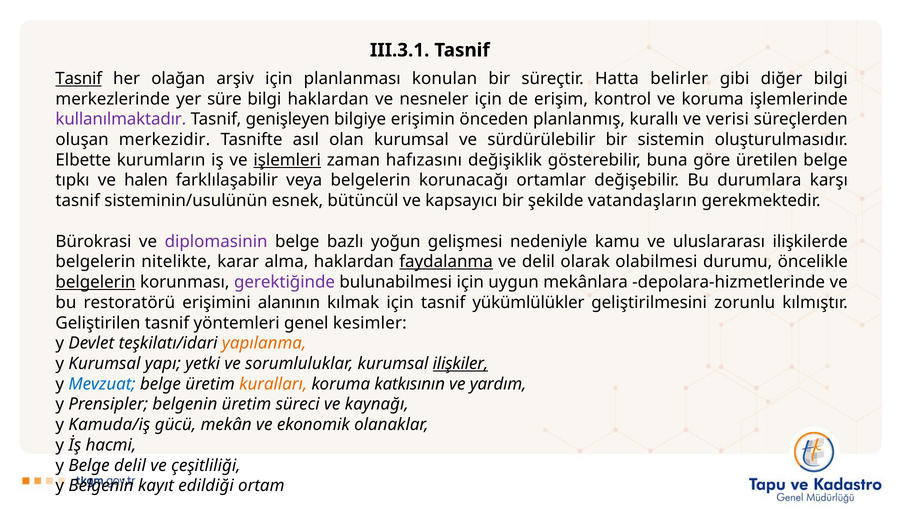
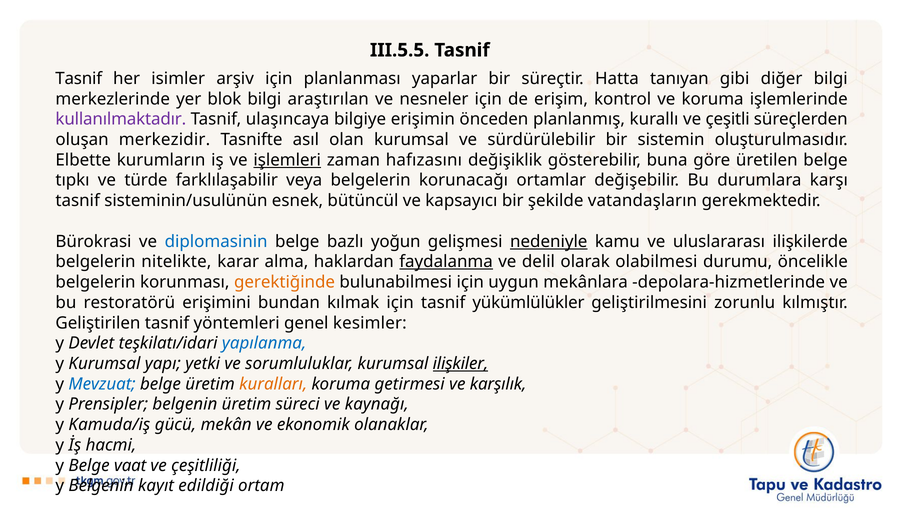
III.3.1: III.3.1 -> III.5.5
Tasnif at (79, 79) underline: present -> none
olağan: olağan -> isimler
konulan: konulan -> yaparlar
belirler: belirler -> tanıyan
süre: süre -> blok
bilgi haklardan: haklardan -> araştırılan
genişleyen: genişleyen -> ulaşıncaya
verisi: verisi -> çeşitli
halen: halen -> türde
diplomasinin colour: purple -> blue
nedeniyle underline: none -> present
belgelerin at (96, 282) underline: present -> none
gerektiğinde colour: purple -> orange
alanının: alanının -> bundan
yapılanma colour: orange -> blue
katkısının: katkısının -> getirmesi
yardım: yardım -> karşılık
Belge delil: delil -> vaat
